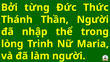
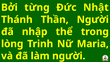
Thức: Thức -> Nhật
